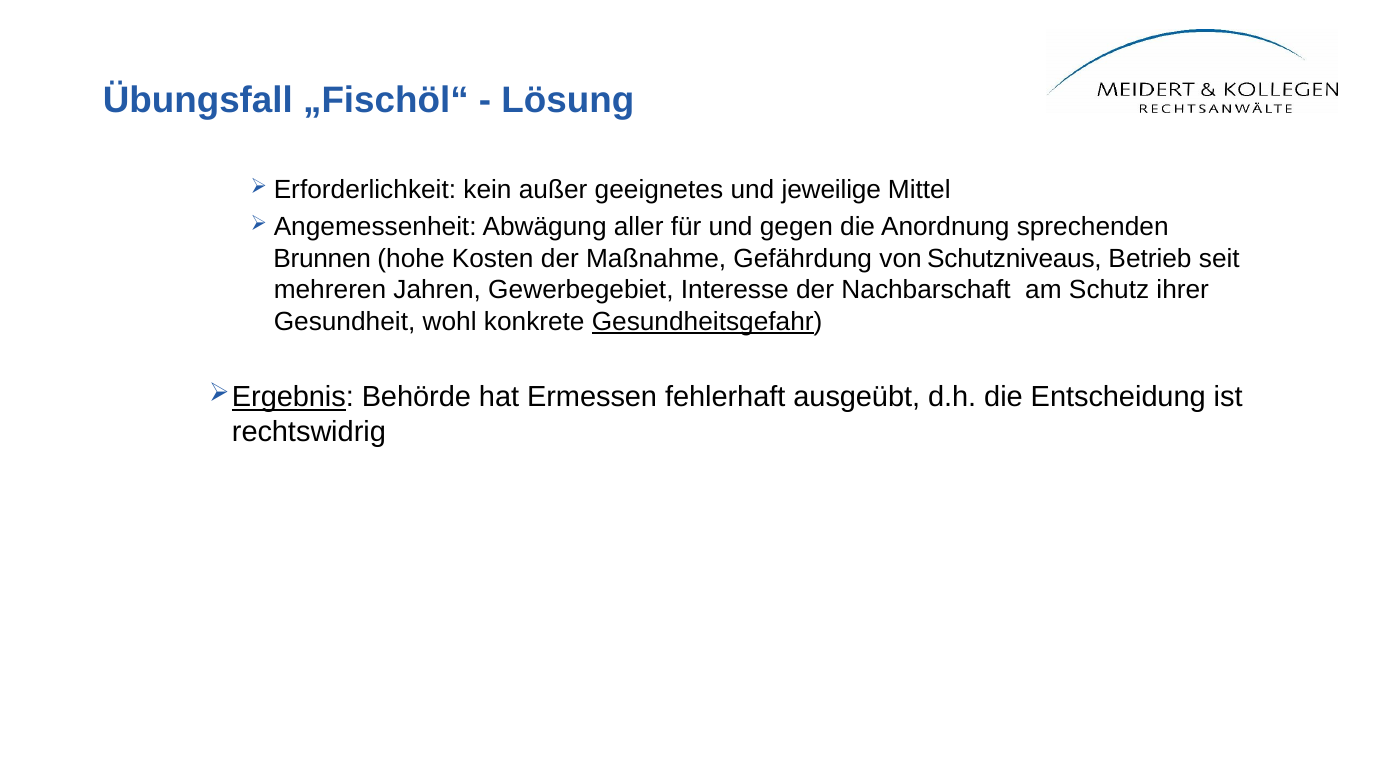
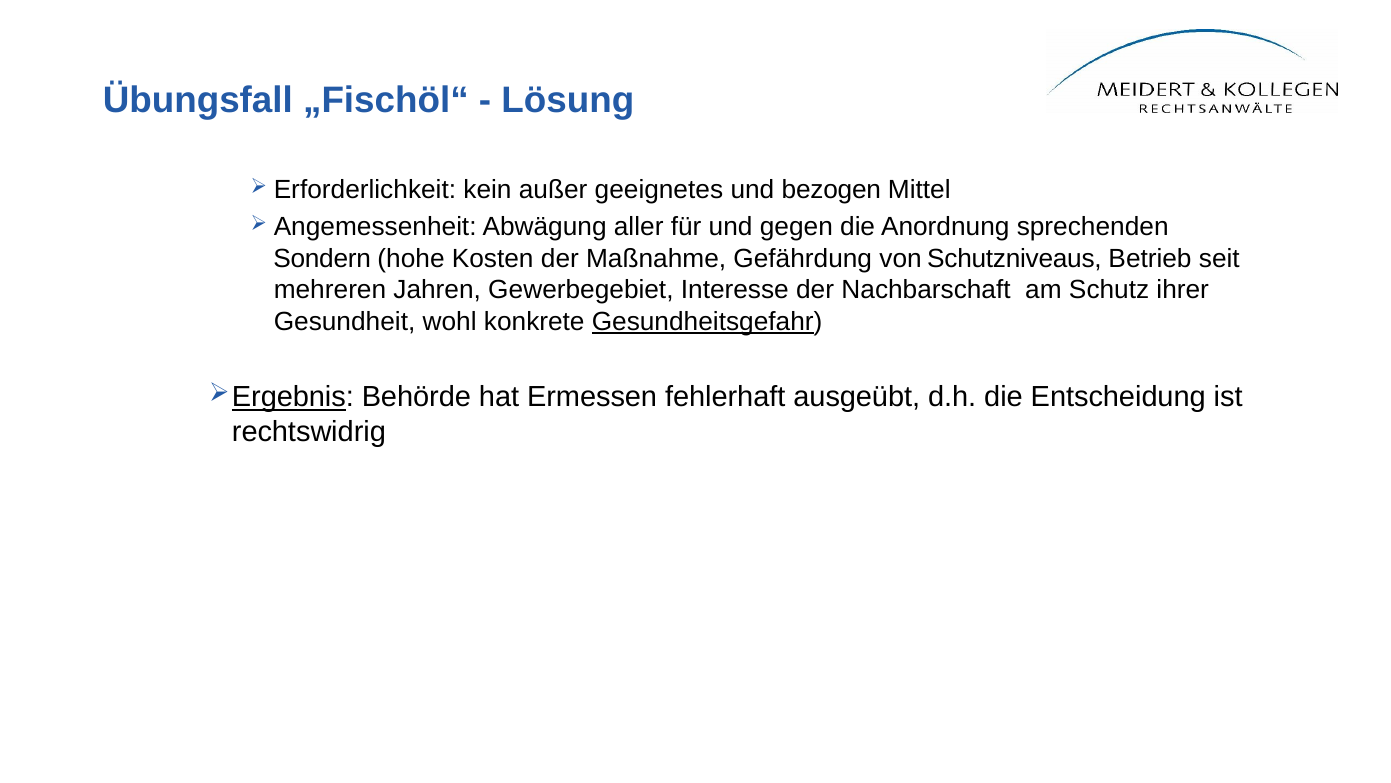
jeweilige: jeweilige -> bezogen
Brunnen: Brunnen -> Sondern
